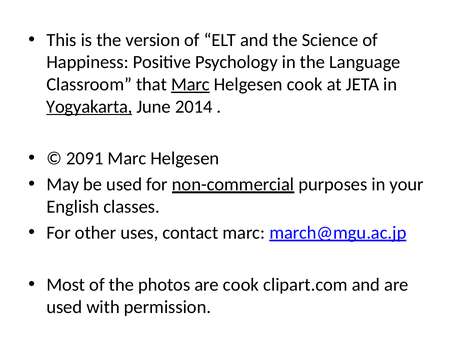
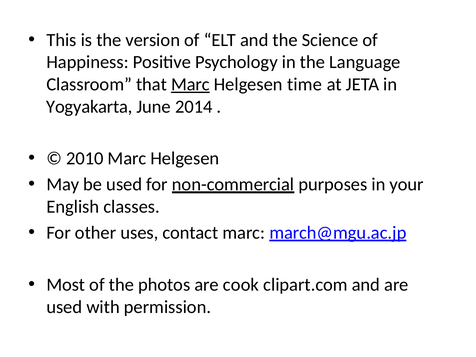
Helgesen cook: cook -> time
Yogyakarta underline: present -> none
2091: 2091 -> 2010
